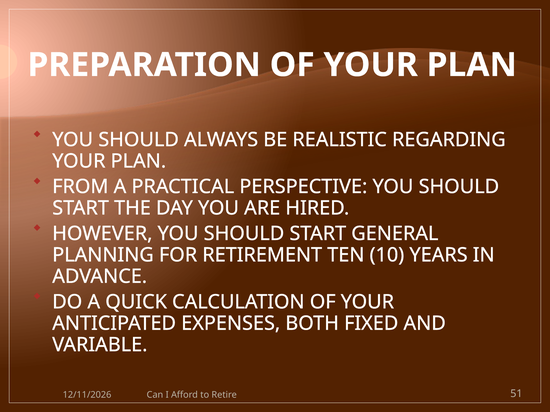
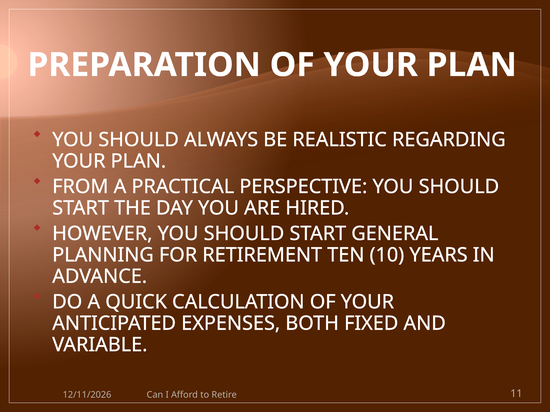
51: 51 -> 11
